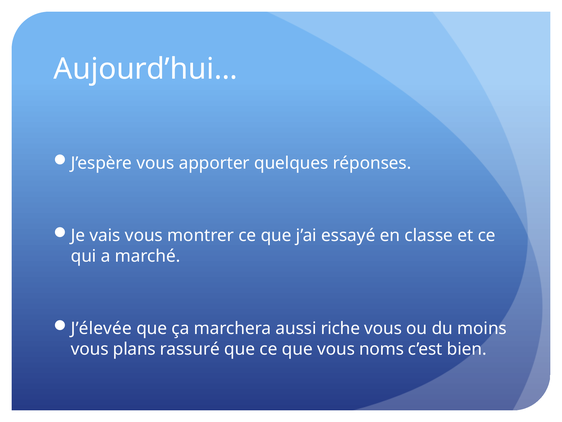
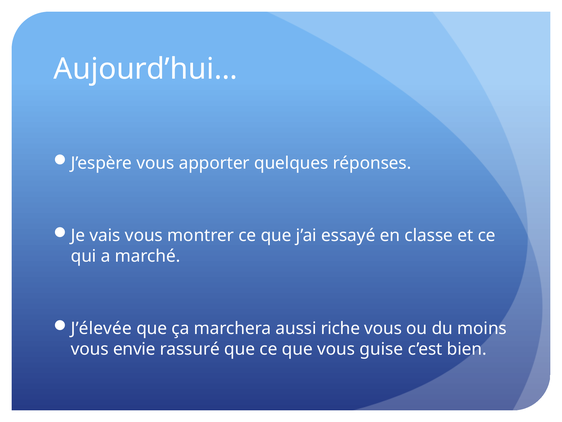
plans: plans -> envie
noms: noms -> guise
